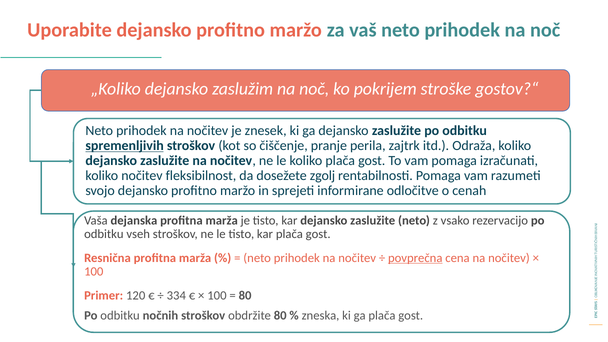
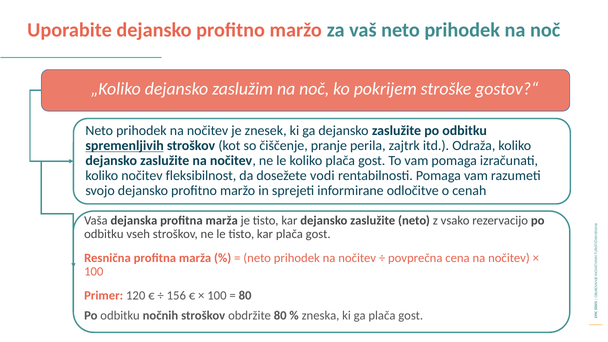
zgolj: zgolj -> vodi
povprečna underline: present -> none
334: 334 -> 156
